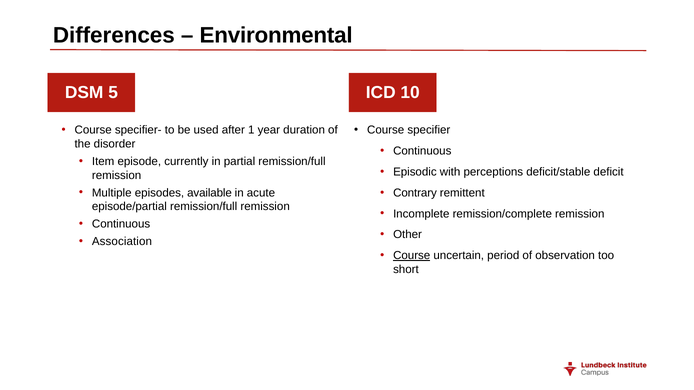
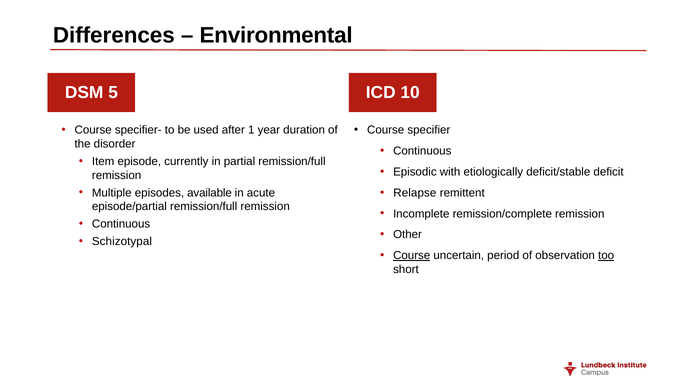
perceptions: perceptions -> etiologically
Contrary: Contrary -> Relapse
Association: Association -> Schizotypal
too underline: none -> present
